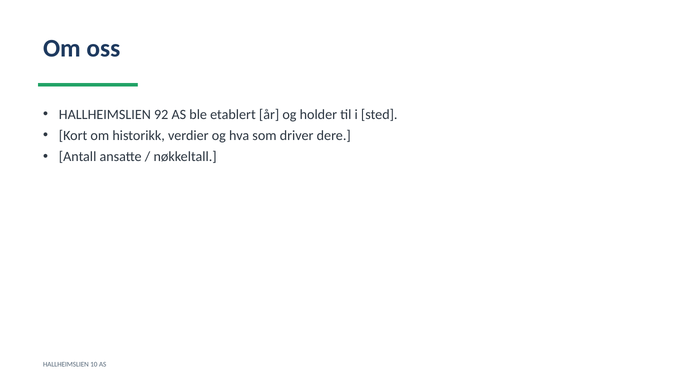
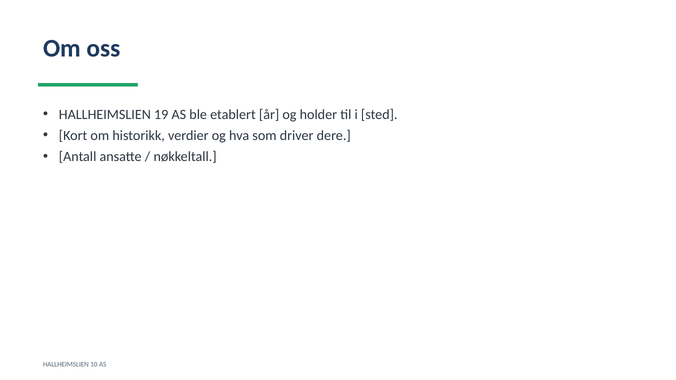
92: 92 -> 19
